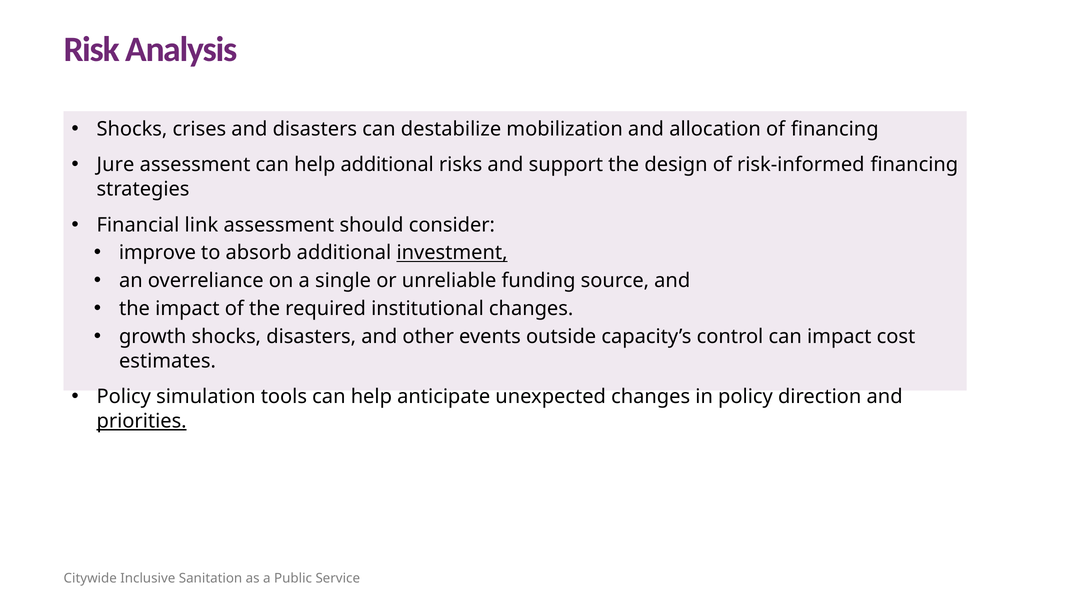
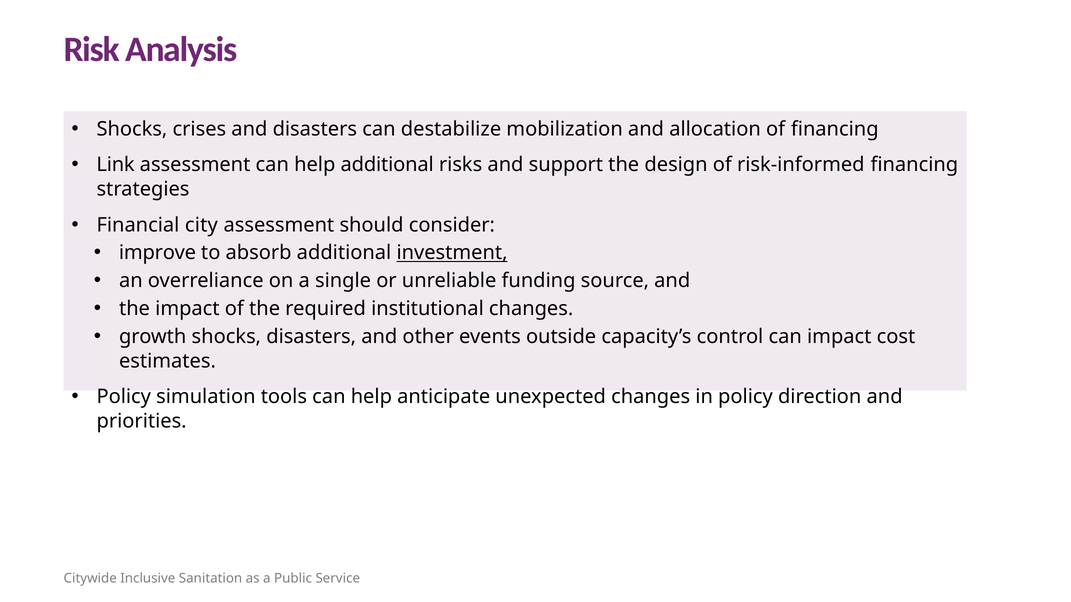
Jure: Jure -> Link
link: link -> city
priorities underline: present -> none
